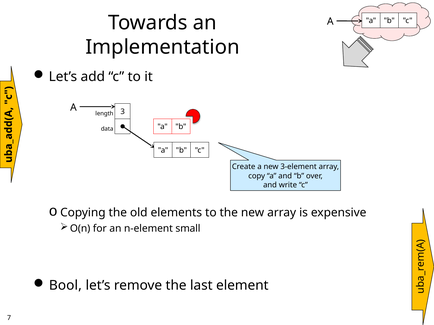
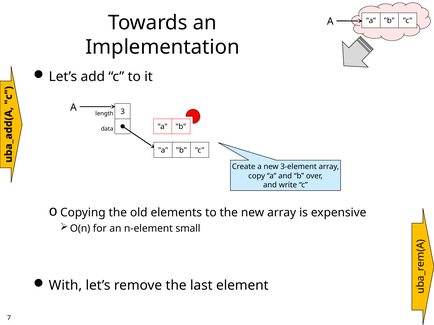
Bool: Bool -> With
